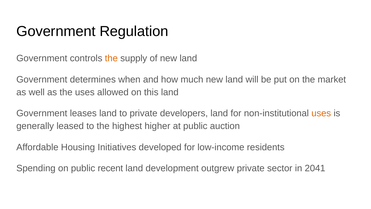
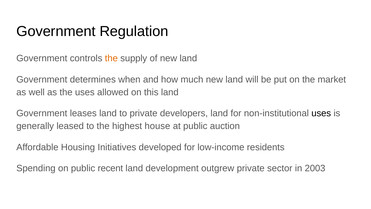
uses at (321, 113) colour: orange -> black
higher: higher -> house
2041: 2041 -> 2003
